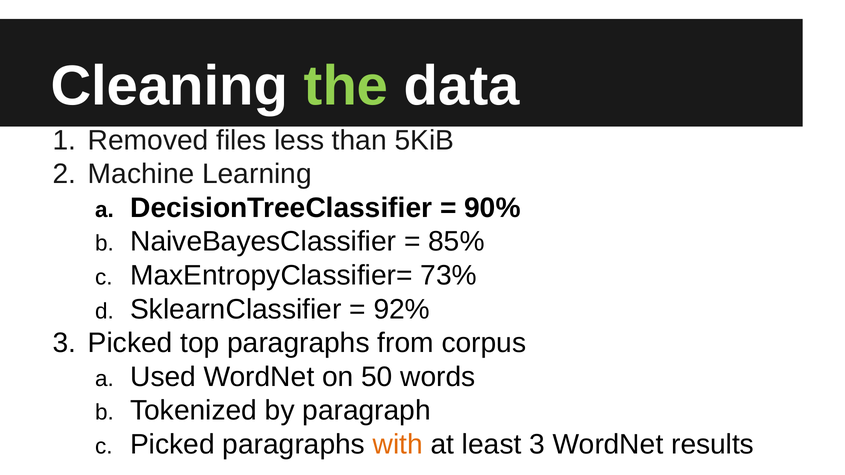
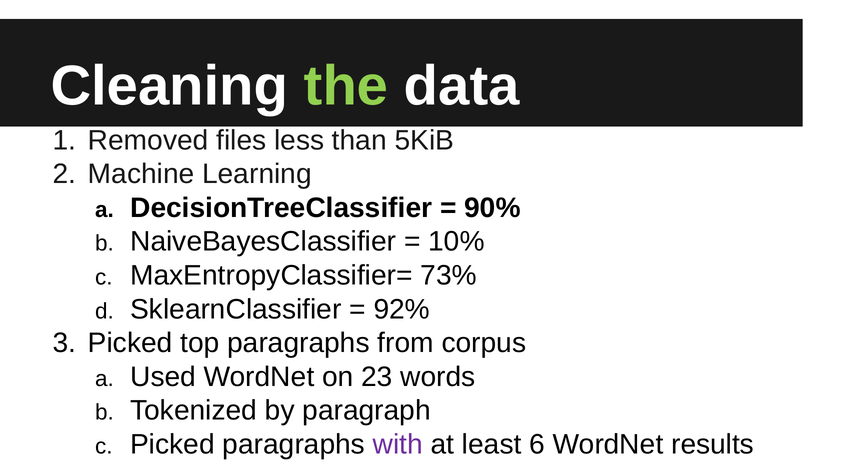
85%: 85% -> 10%
50: 50 -> 23
with colour: orange -> purple
least 3: 3 -> 6
